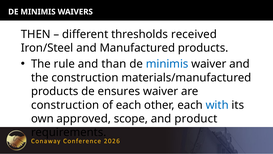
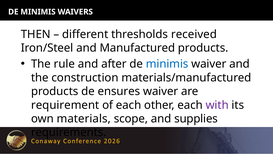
than: than -> after
construction at (65, 105): construction -> requirement
with colour: blue -> purple
approved: approved -> materials
product: product -> supplies
